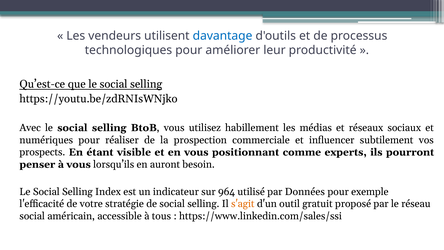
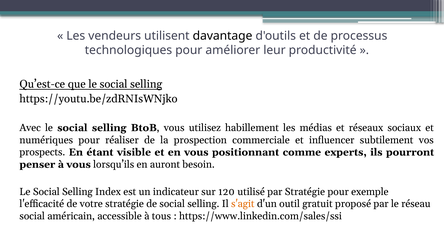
davantage colour: blue -> black
964: 964 -> 120
par Données: Données -> Stratégie
